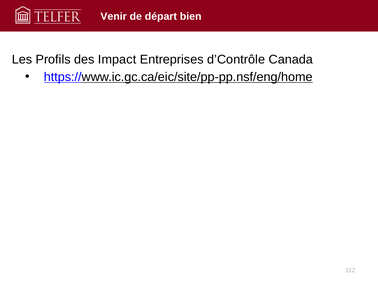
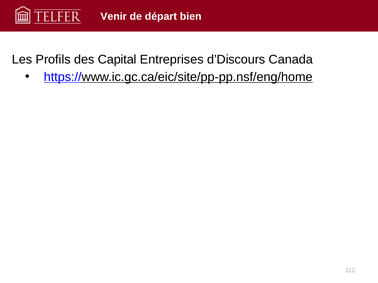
Impact: Impact -> Capital
d’Contrôle: d’Contrôle -> d’Discours
